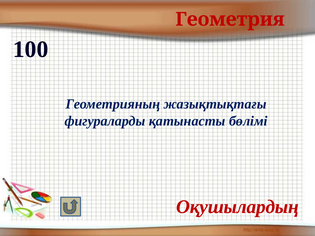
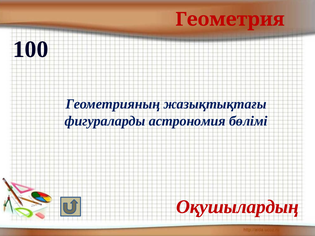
қатынасты: қатынасты -> астрономия
